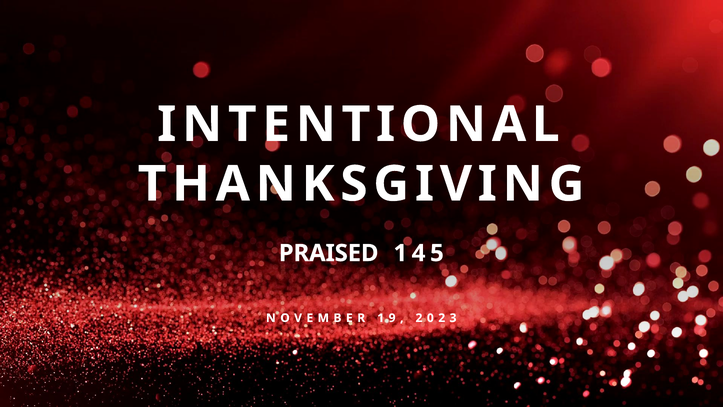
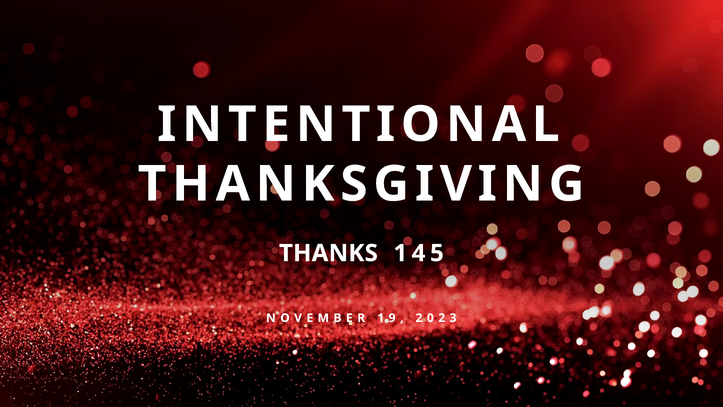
PRAISED: PRAISED -> THANKS
